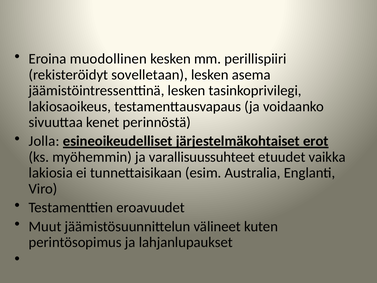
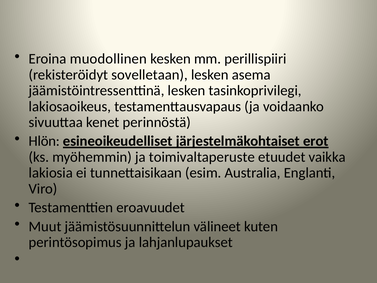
Jolla: Jolla -> Hlön
varallisuussuhteet: varallisuussuhteet -> toimivaltaperuste
